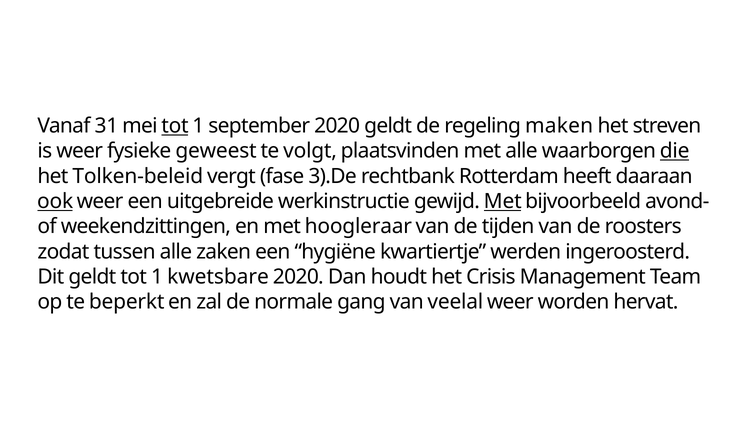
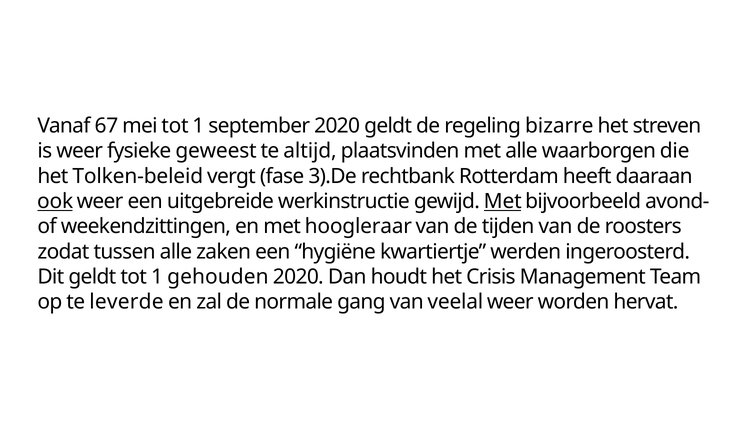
31: 31 -> 67
tot at (175, 126) underline: present -> none
maken: maken -> bizarre
volgt: volgt -> altijd
die underline: present -> none
kwetsbare: kwetsbare -> gehouden
beperkt: beperkt -> leverde
